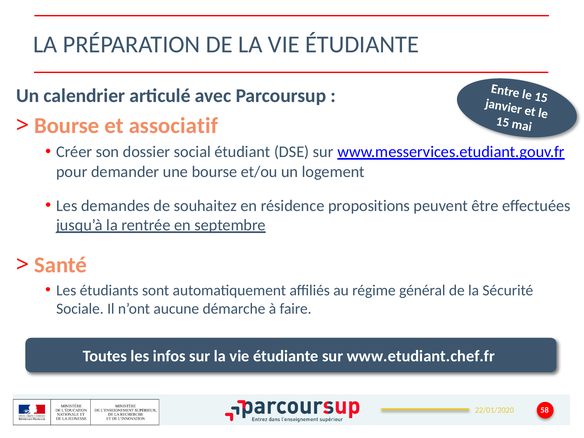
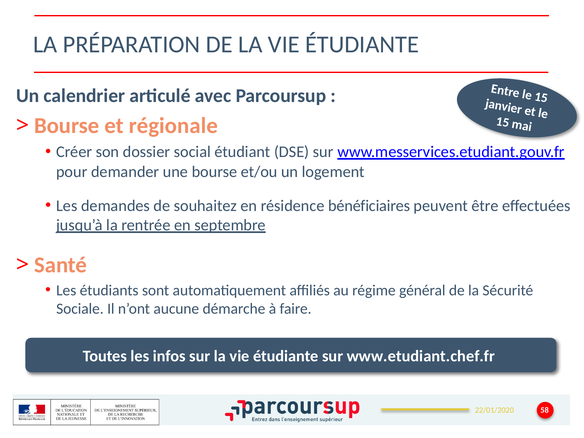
associatif: associatif -> régionale
propositions: propositions -> bénéficiaires
